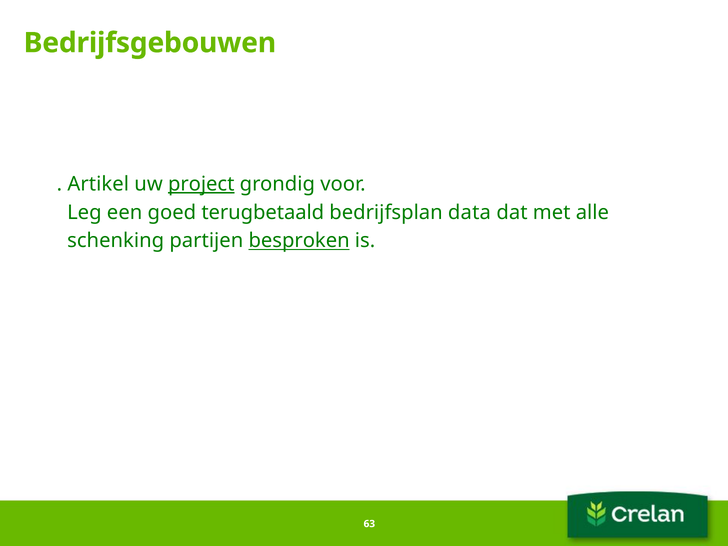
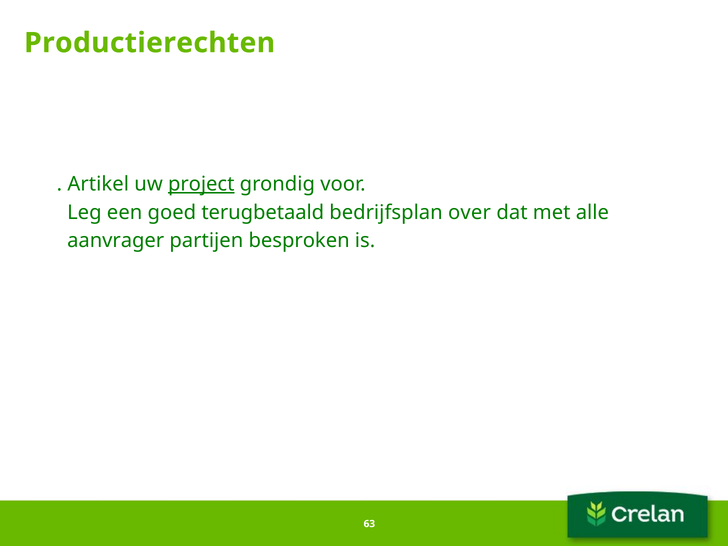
Bedrijfsgebouwen: Bedrijfsgebouwen -> Productierechten
data: data -> over
schenking: schenking -> aanvrager
besproken underline: present -> none
